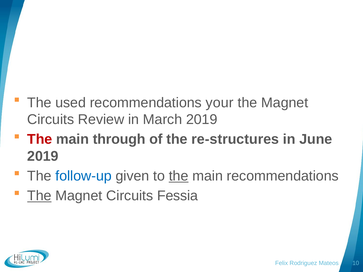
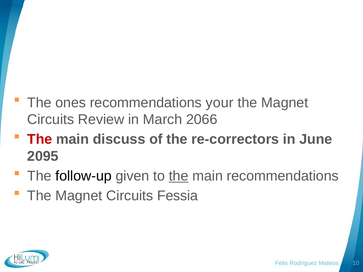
used: used -> ones
March 2019: 2019 -> 2066
through: through -> discuss
re-structures: re-structures -> re-correctors
2019 at (43, 156): 2019 -> 2095
follow-up colour: blue -> black
The at (39, 196) underline: present -> none
